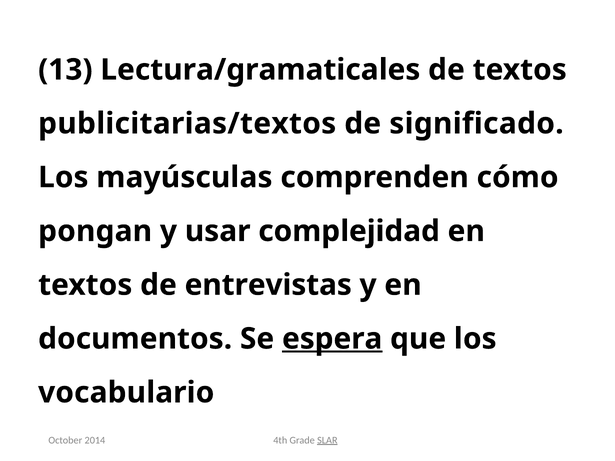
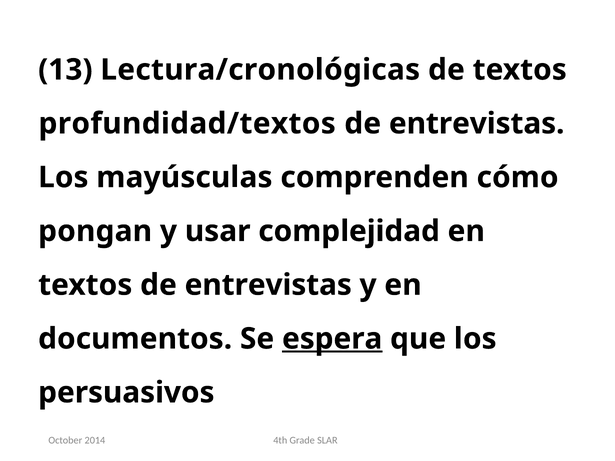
Lectura/gramaticales: Lectura/gramaticales -> Lectura/cronológicas
publicitarias/textos: publicitarias/textos -> profundidad/textos
significado at (476, 124): significado -> entrevistas
vocabulario: vocabulario -> persuasivos
SLAR underline: present -> none
